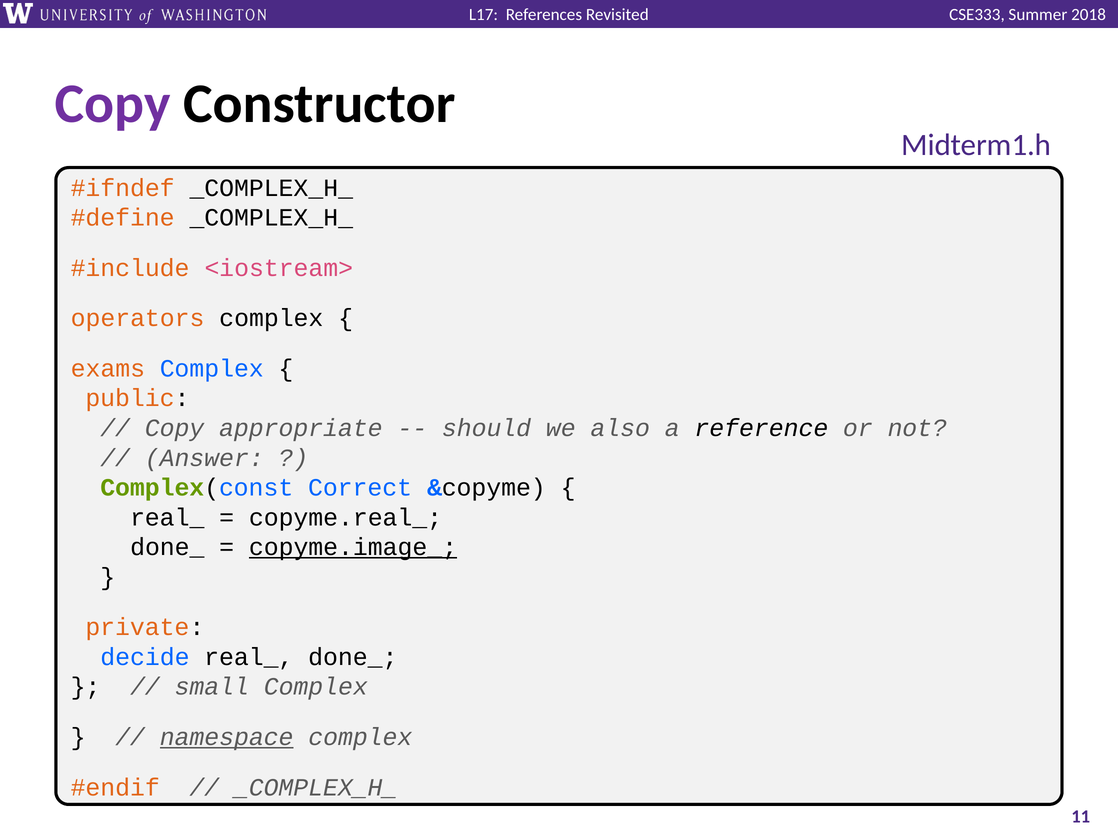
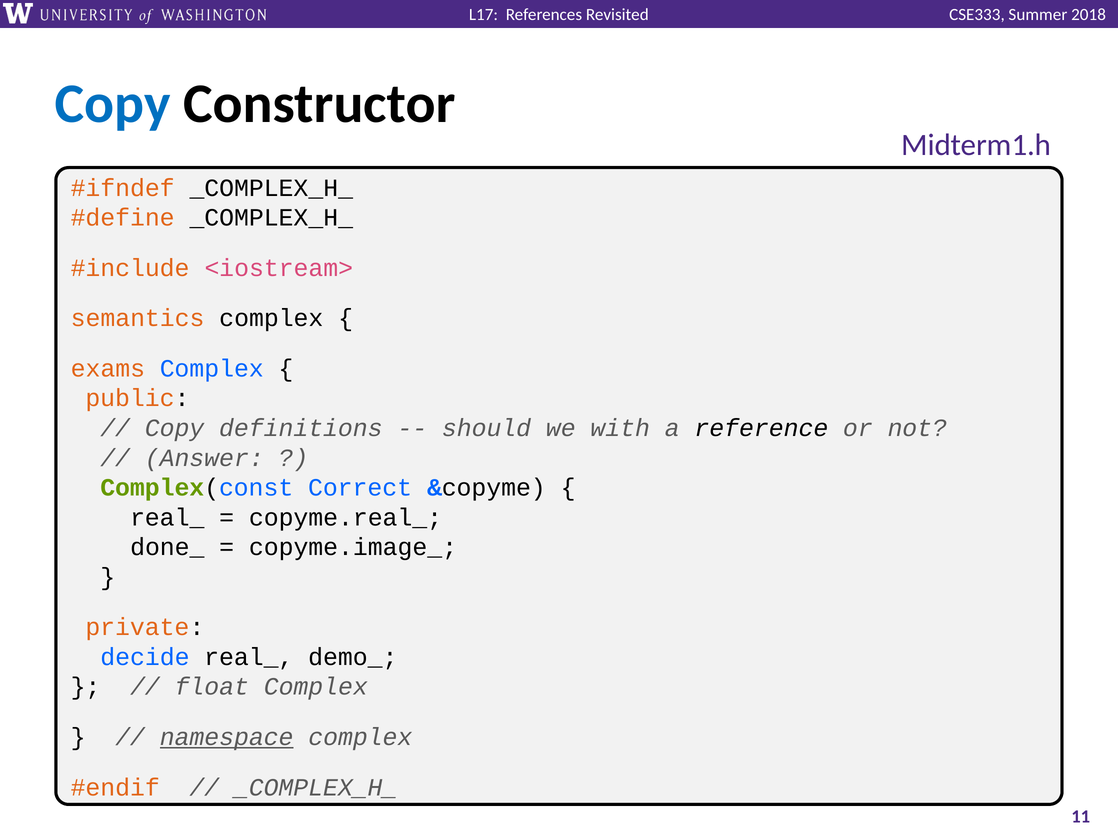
Copy at (113, 104) colour: purple -> blue
operators: operators -> semantics
appropriate: appropriate -> definitions
also: also -> with
copyme.image_ underline: present -> none
real_ done_: done_ -> demo_
small: small -> float
